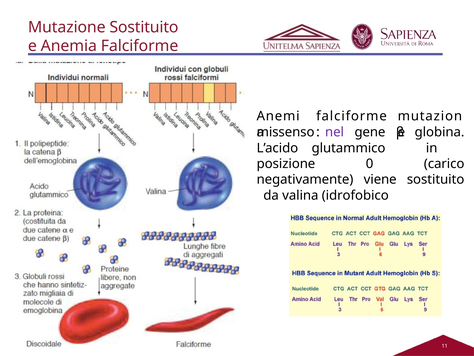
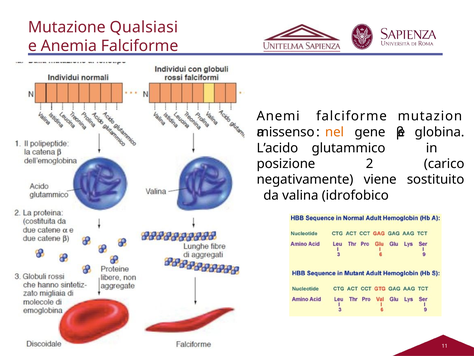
Mutazione Sostituito: Sostituito -> Qualsiasi
nel colour: purple -> orange
0: 0 -> 2
